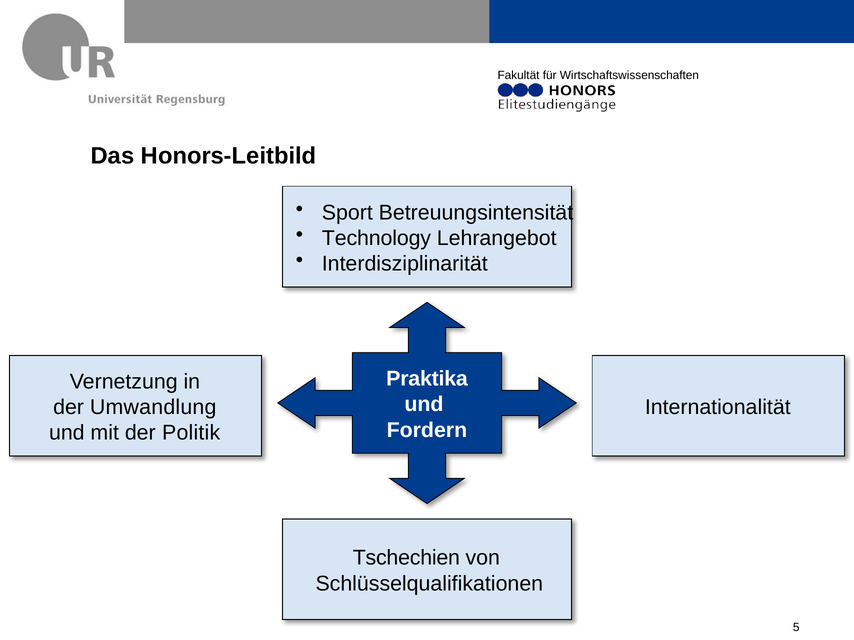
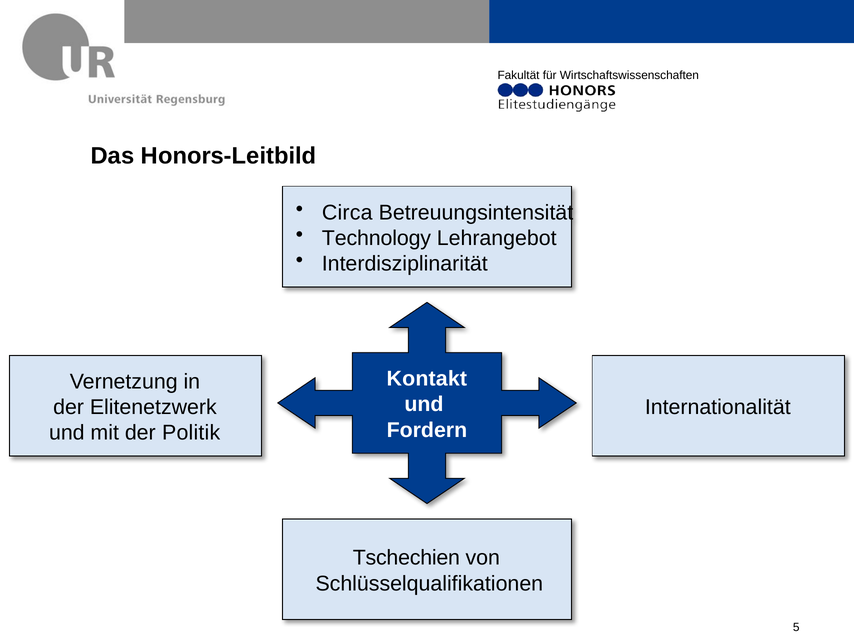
Sport: Sport -> Circa
Praktika: Praktika -> Kontakt
Umwandlung: Umwandlung -> Elitenetzwerk
